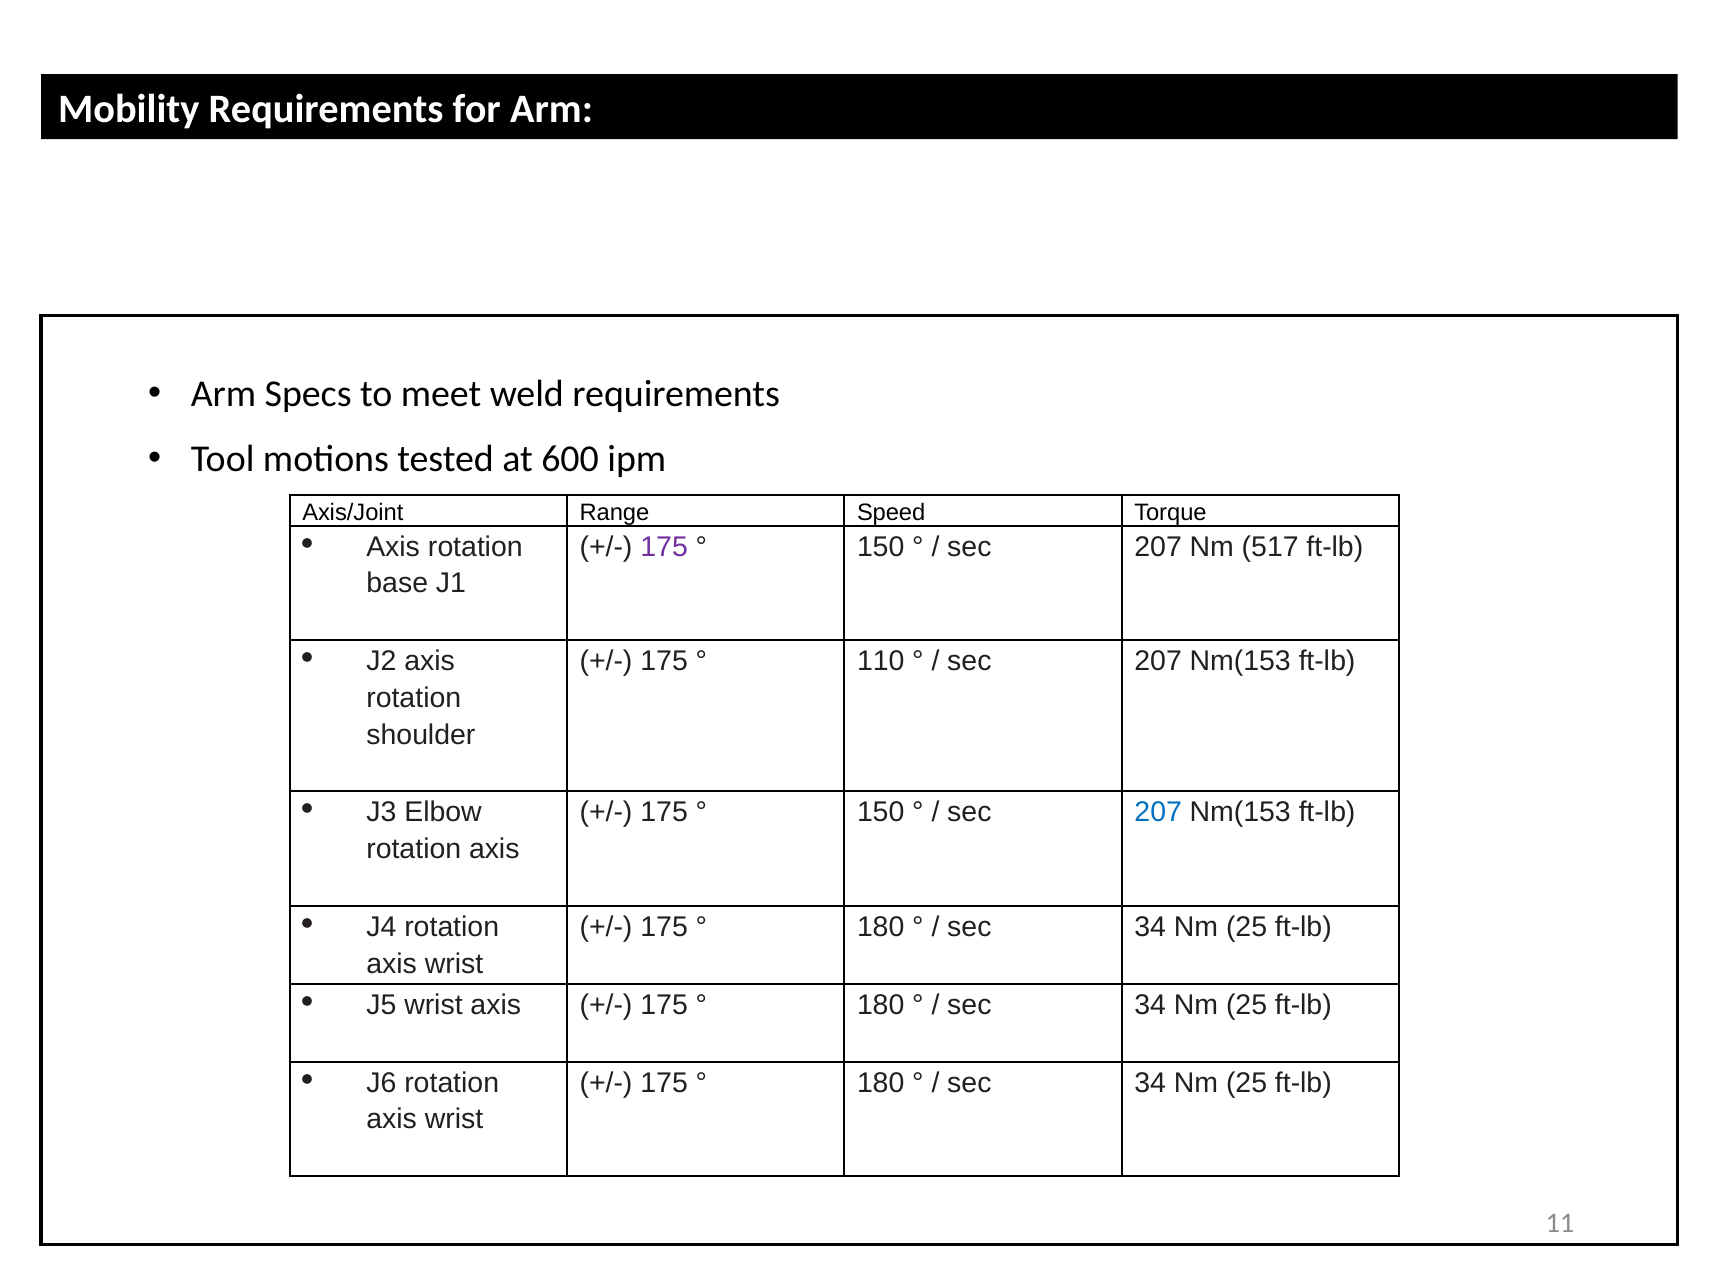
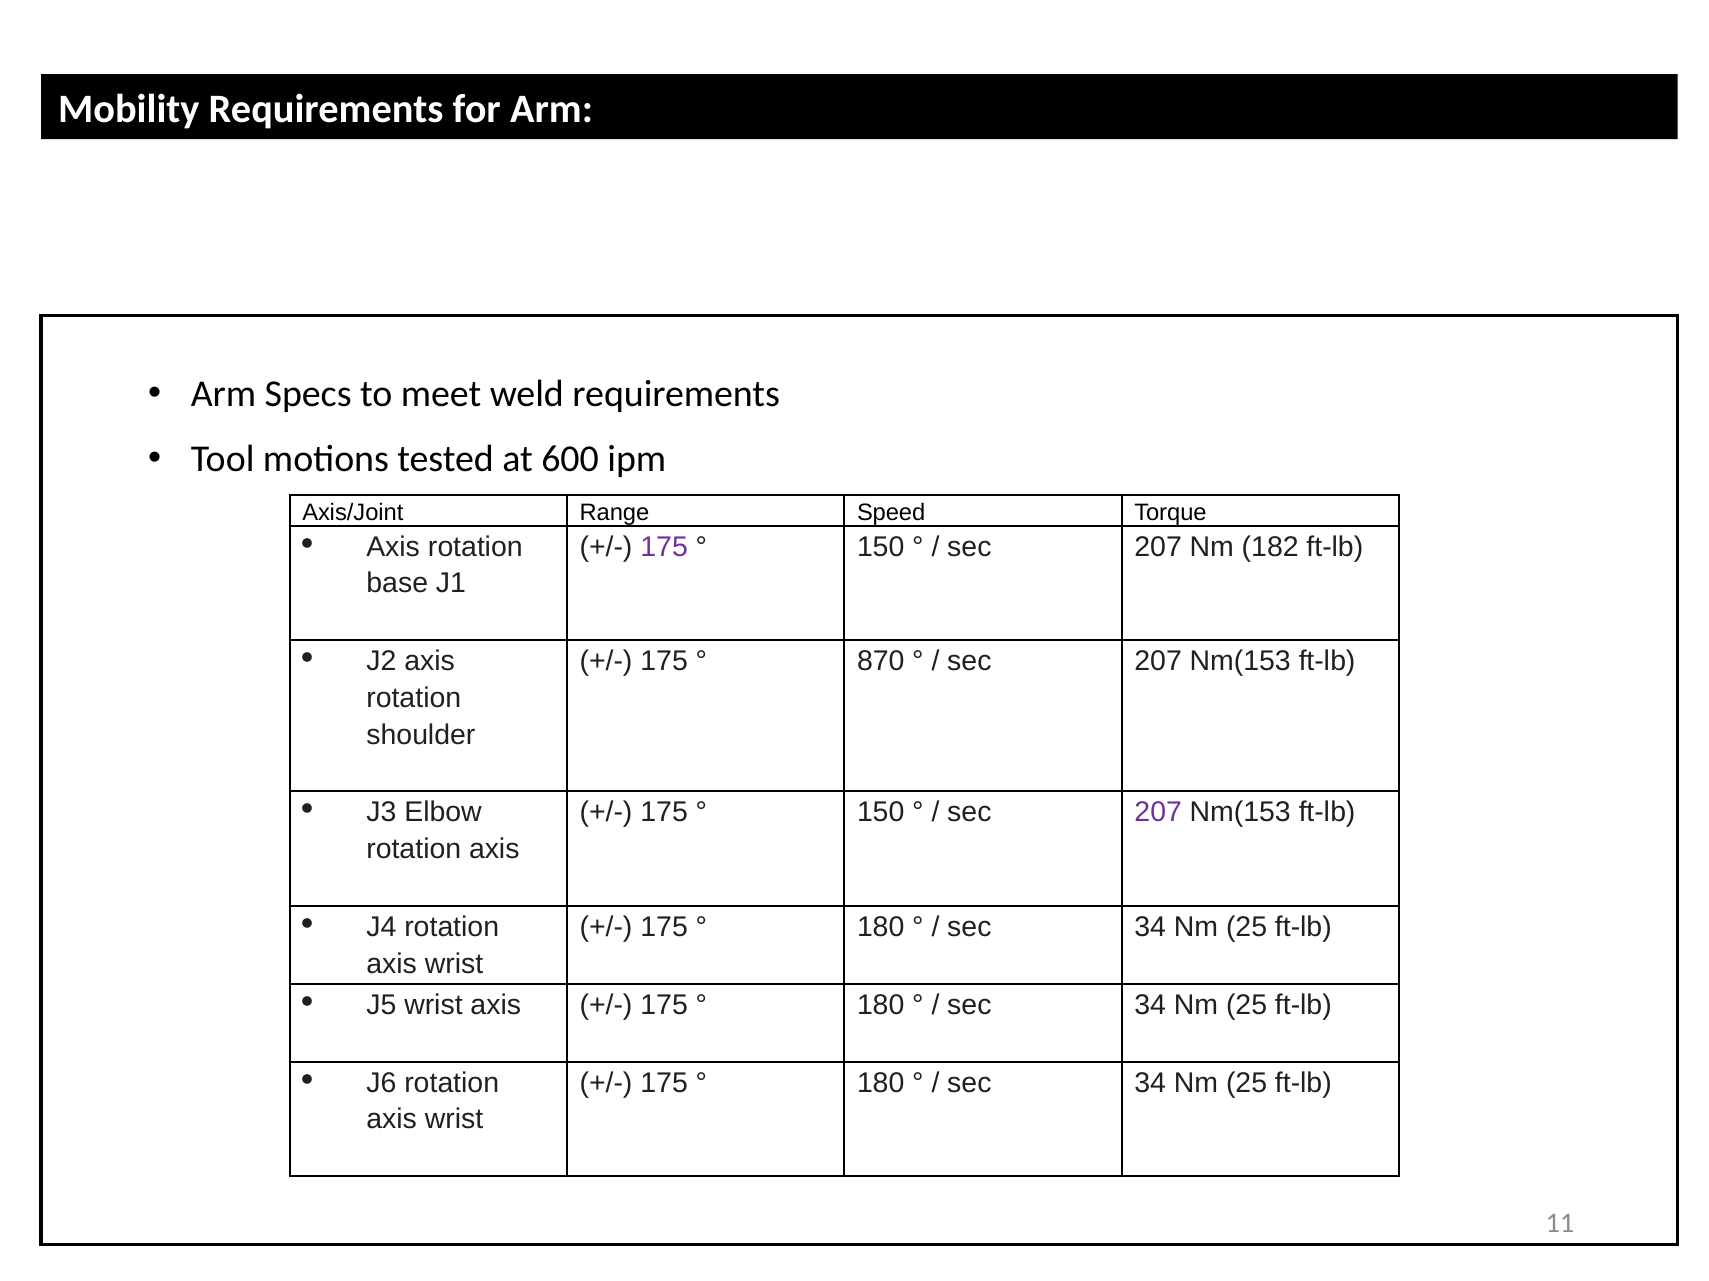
517: 517 -> 182
110: 110 -> 870
207 at (1158, 813) colour: blue -> purple
